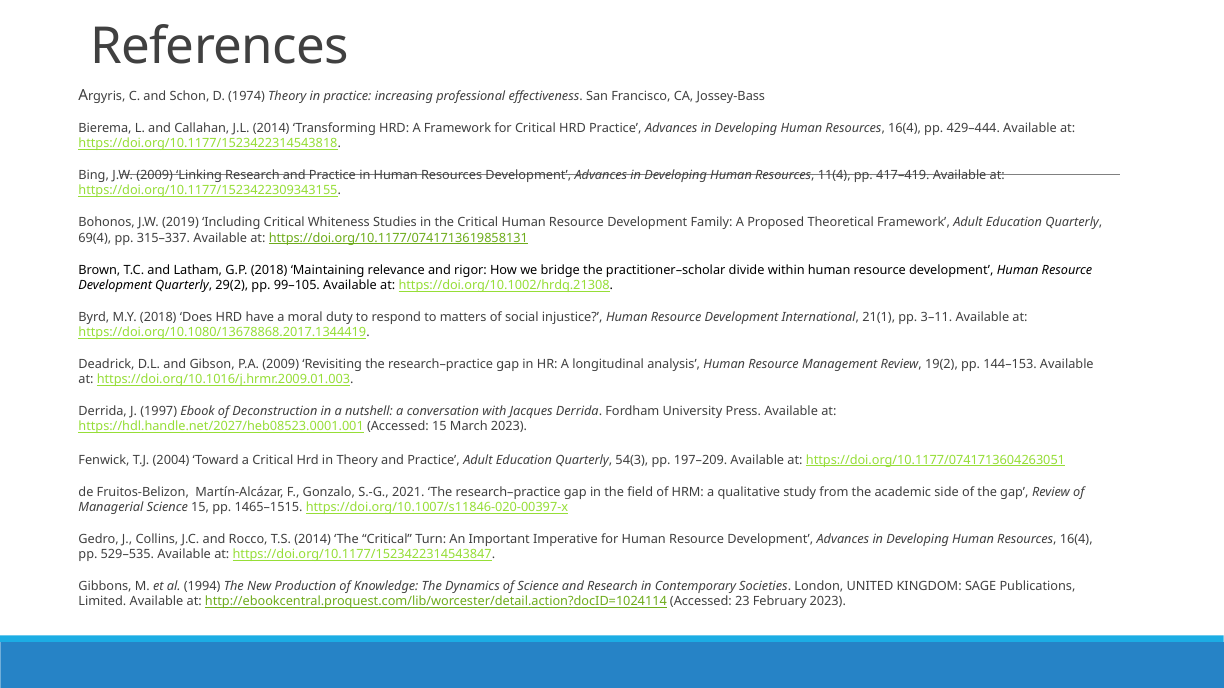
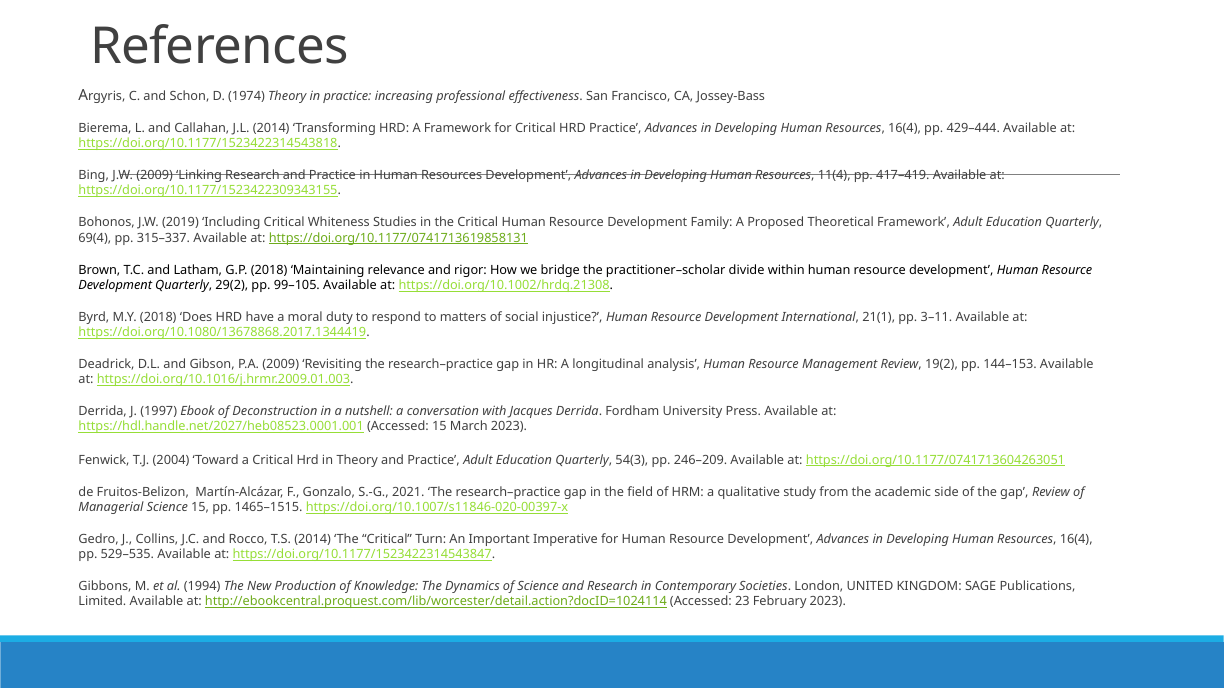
197–209: 197–209 -> 246–209
